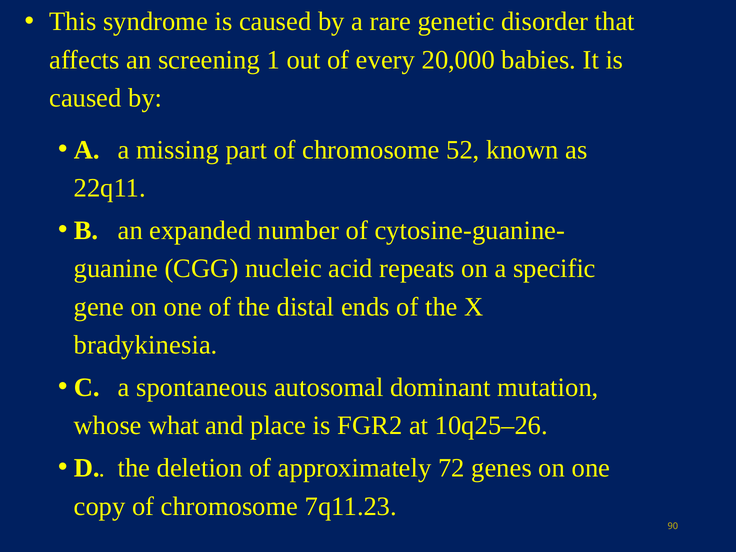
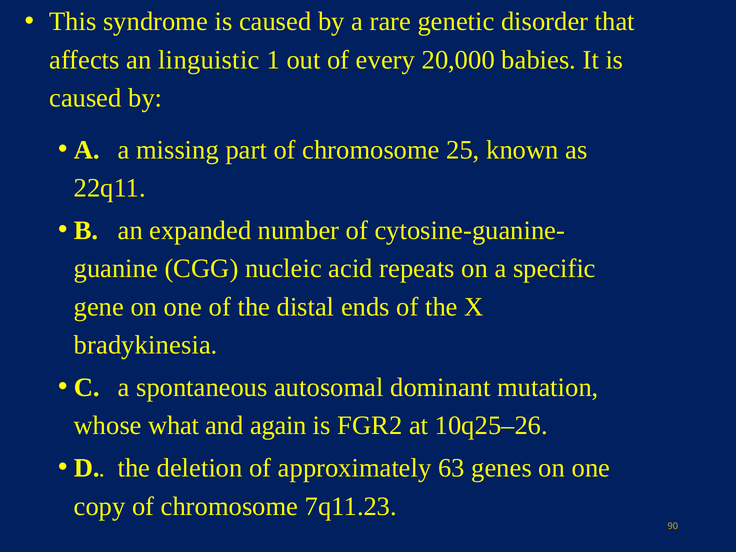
screening: screening -> linguistic
52: 52 -> 25
place: place -> again
72: 72 -> 63
